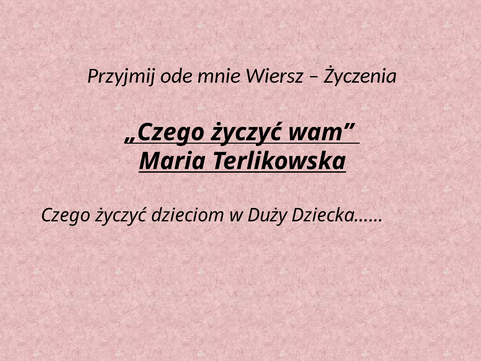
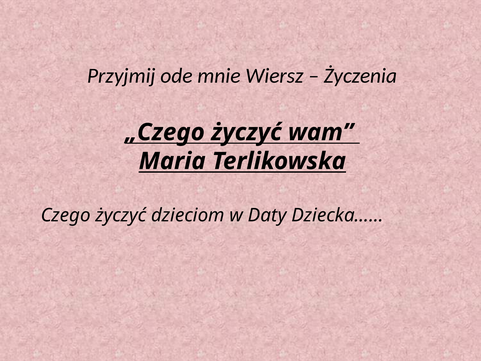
Duży: Duży -> Daty
